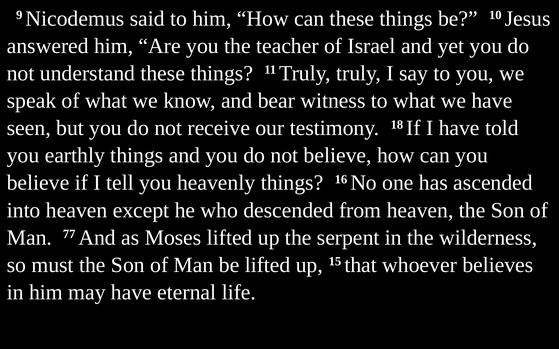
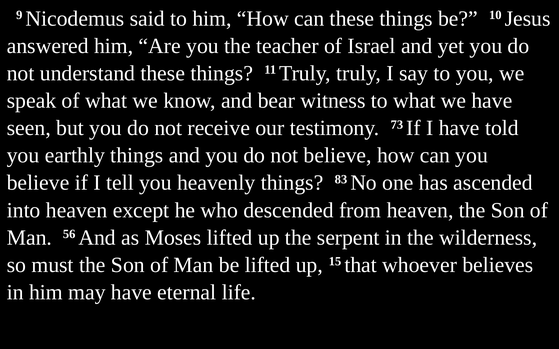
18: 18 -> 73
16: 16 -> 83
77: 77 -> 56
